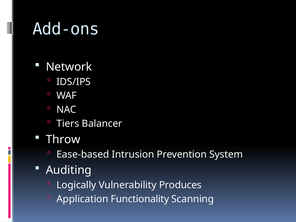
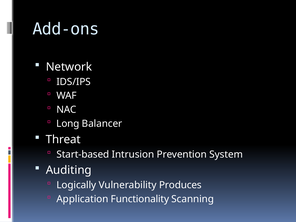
Tiers: Tiers -> Long
Throw: Throw -> Threat
Ease-based: Ease-based -> Start-based
